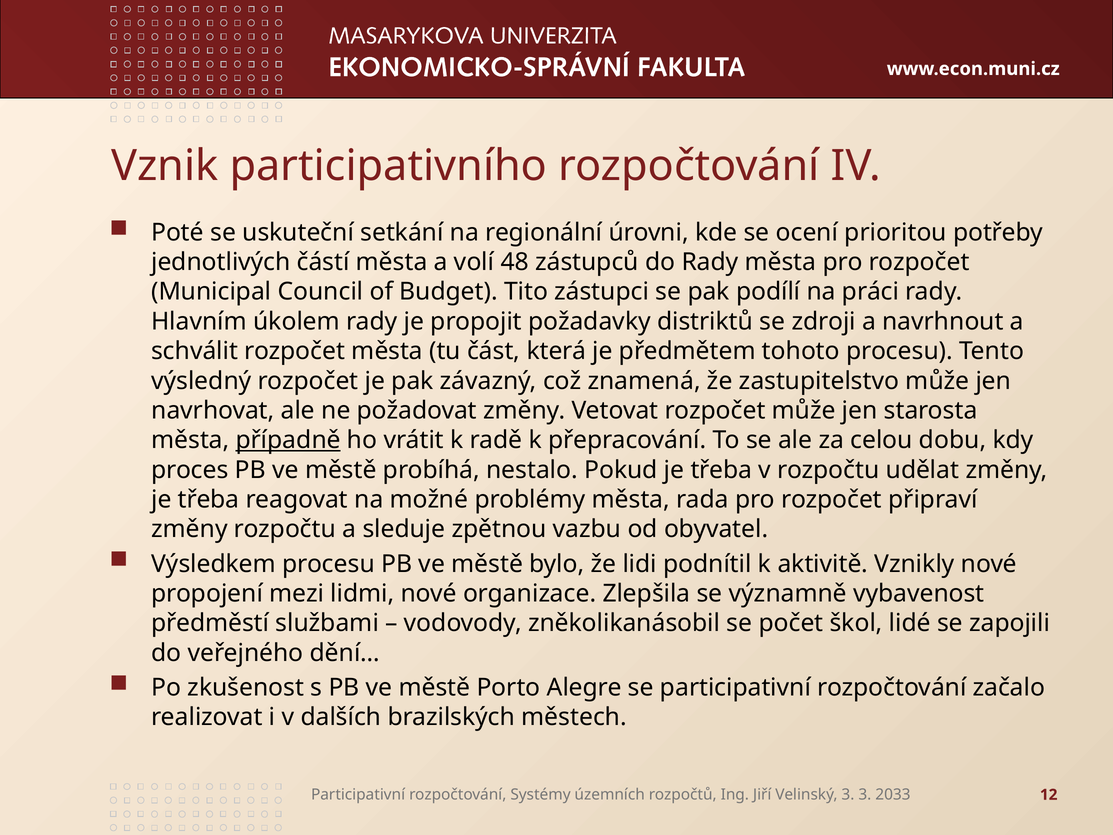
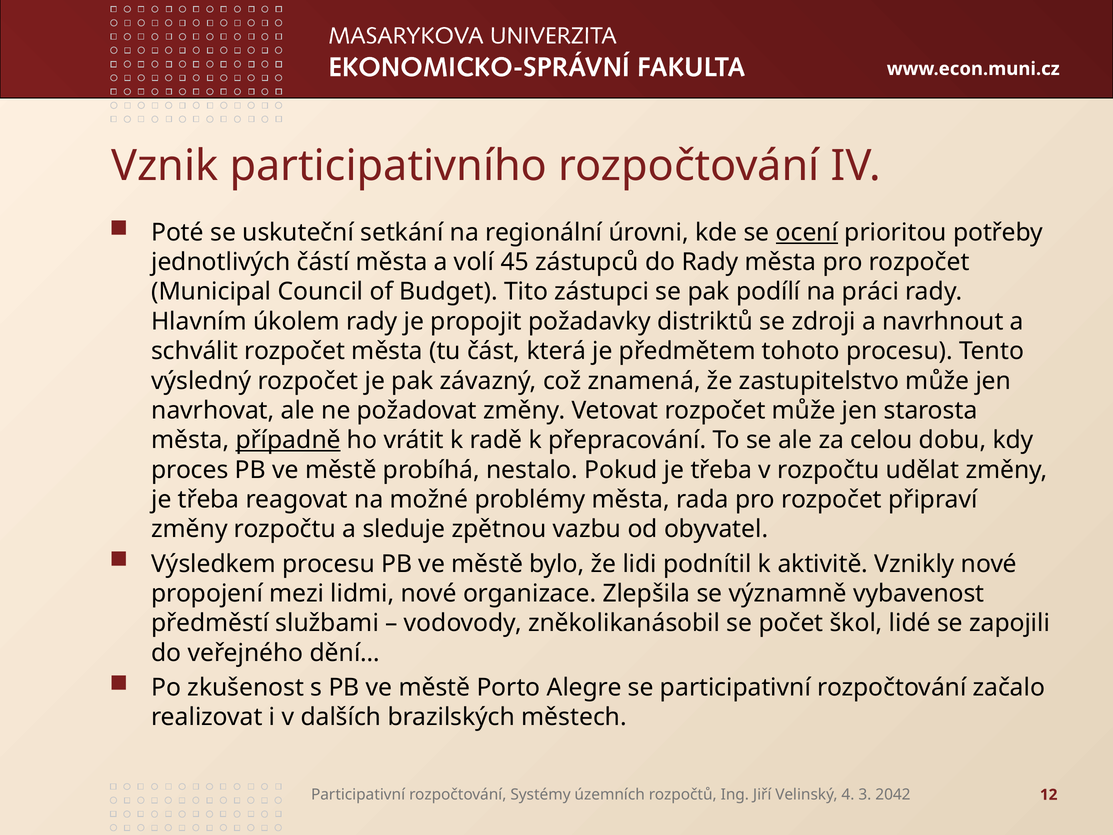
ocení underline: none -> present
48: 48 -> 45
Velinský 3: 3 -> 4
2033: 2033 -> 2042
